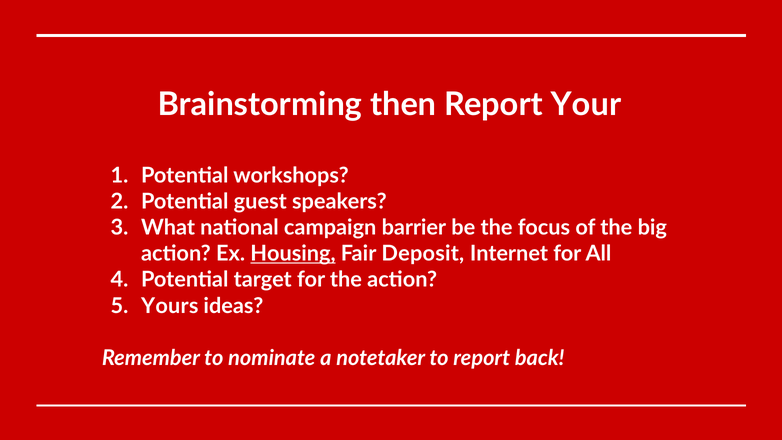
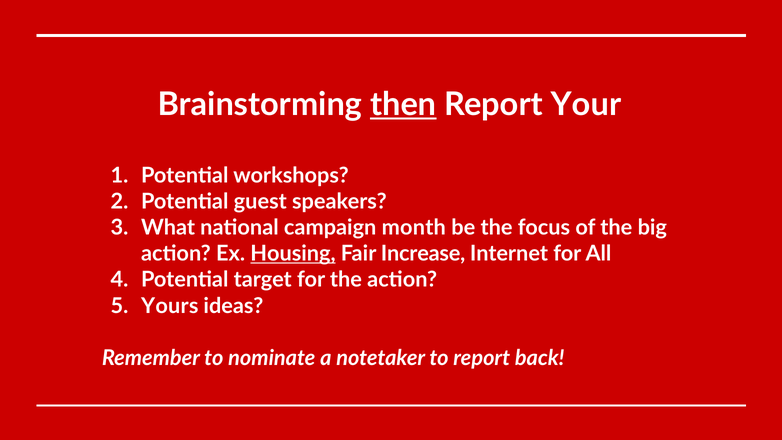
then underline: none -> present
barrier: barrier -> month
Deposit: Deposit -> Increase
